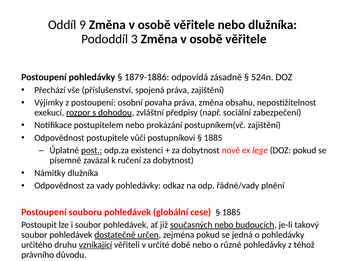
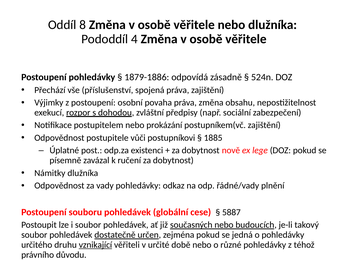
9: 9 -> 8
3: 3 -> 4
post underline: present -> none
1885 at (231, 212): 1885 -> 5887
